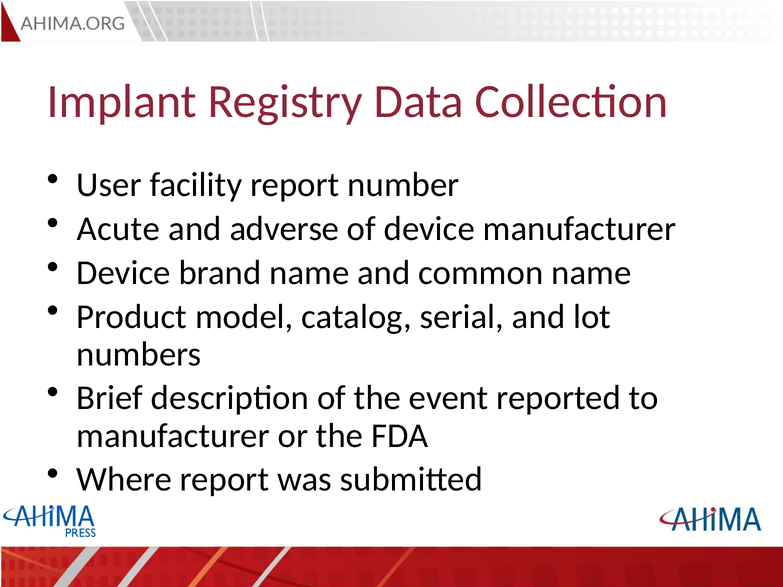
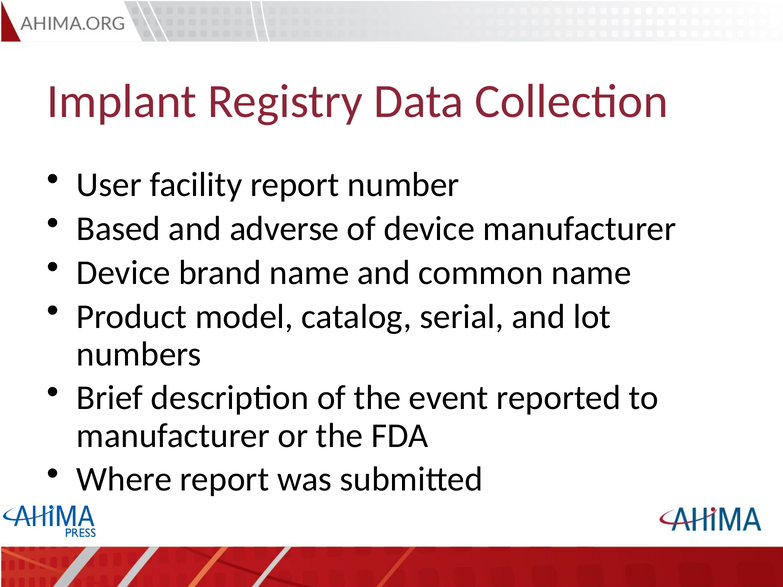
Acute: Acute -> Based
